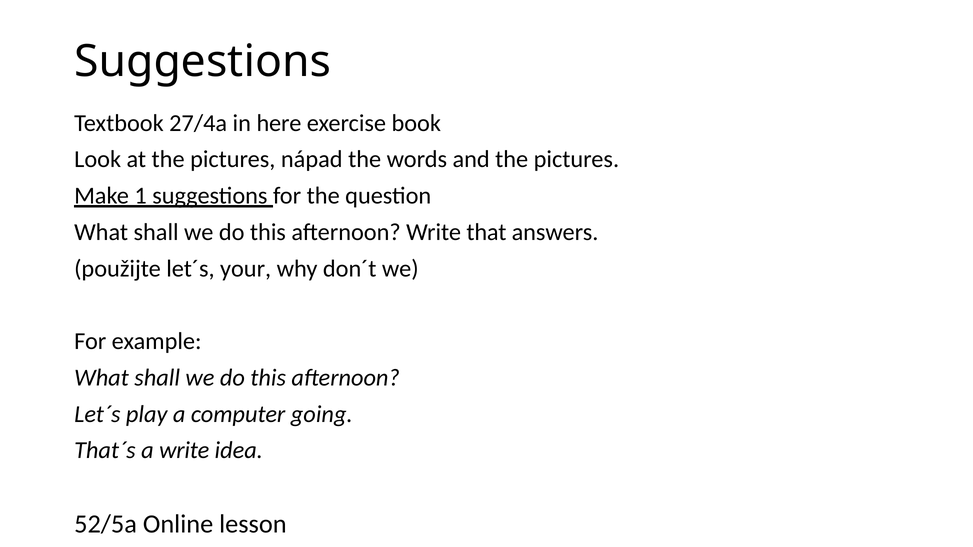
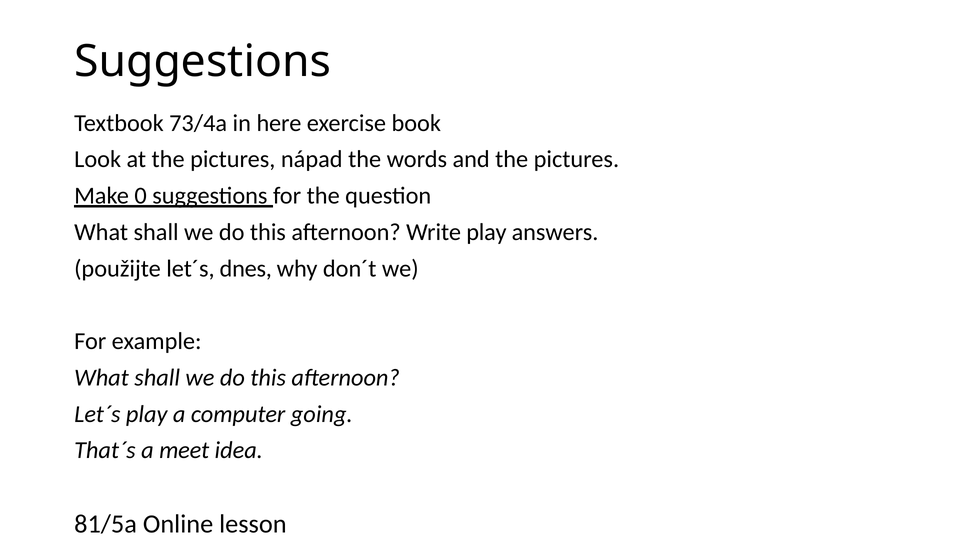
27/4a: 27/4a -> 73/4a
1: 1 -> 0
Write that: that -> play
your: your -> dnes
a write: write -> meet
52/5a: 52/5a -> 81/5a
